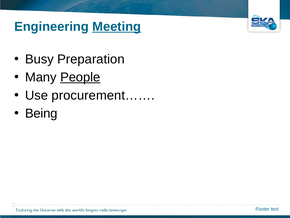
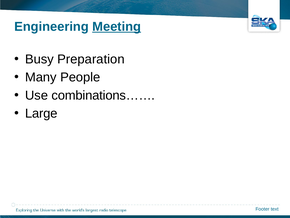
People underline: present -> none
procurement……: procurement…… -> combinations……
Being: Being -> Large
